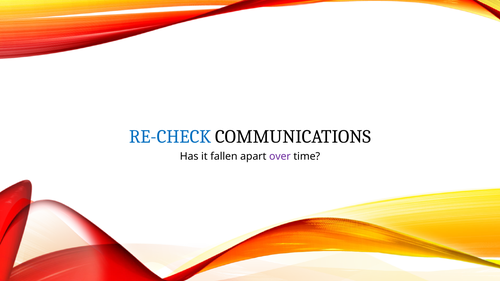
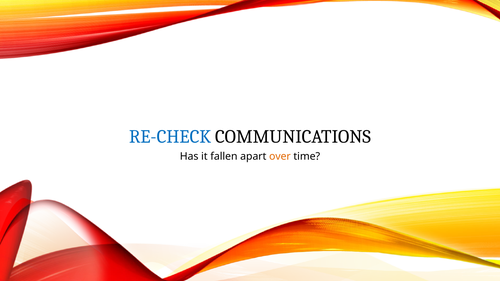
over colour: purple -> orange
